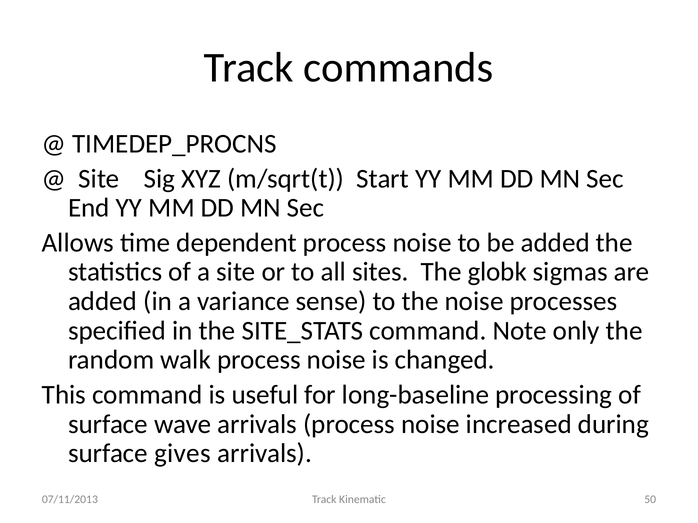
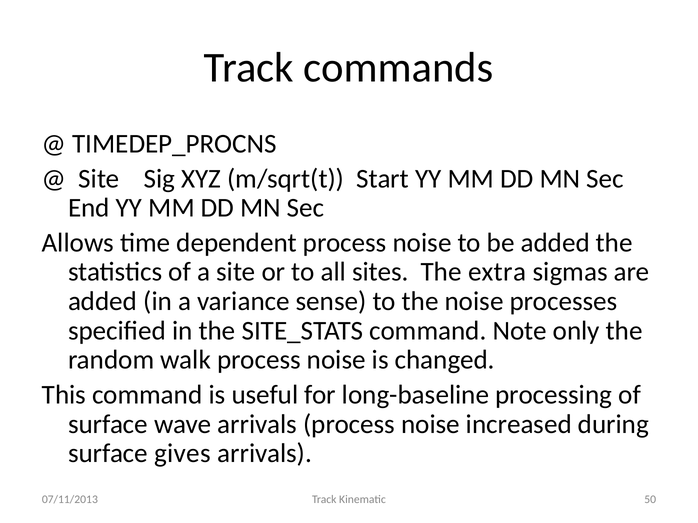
globk: globk -> extra
